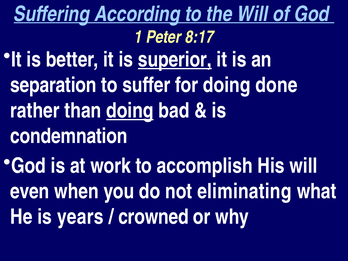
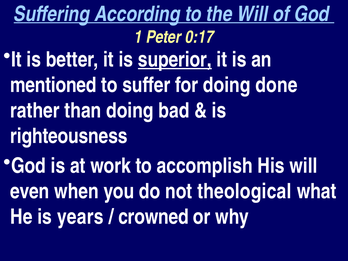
8:17: 8:17 -> 0:17
separation: separation -> mentioned
doing at (130, 111) underline: present -> none
condemnation: condemnation -> righteousness
eliminating: eliminating -> theological
